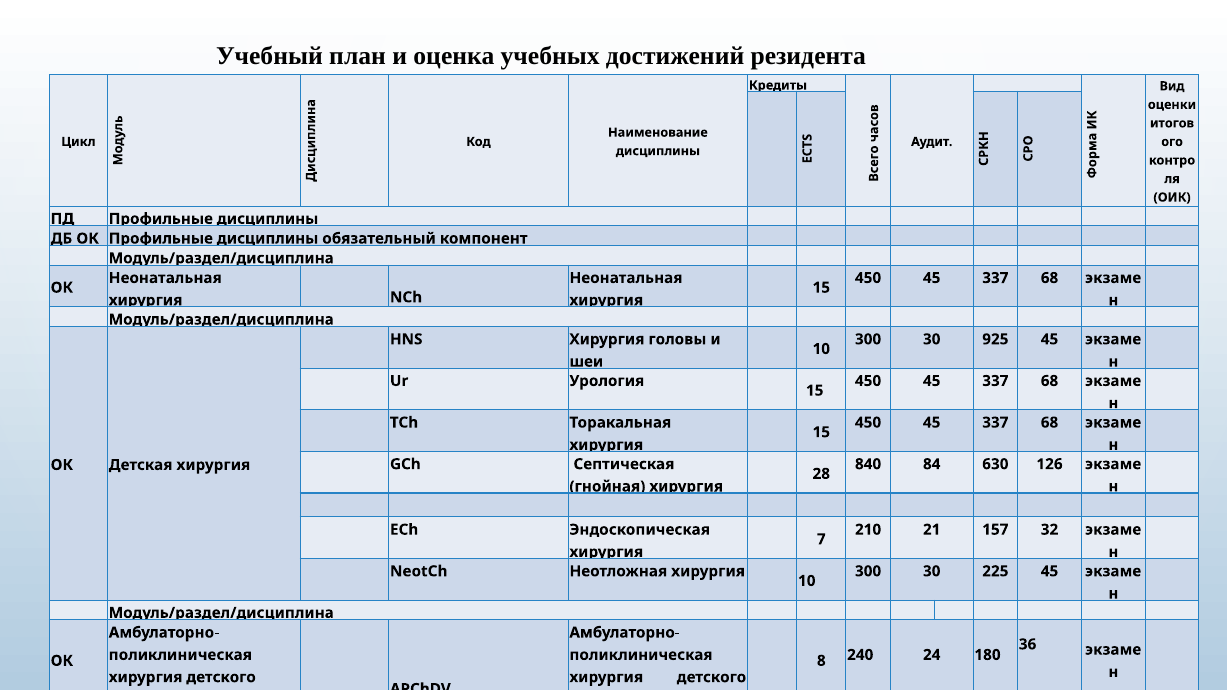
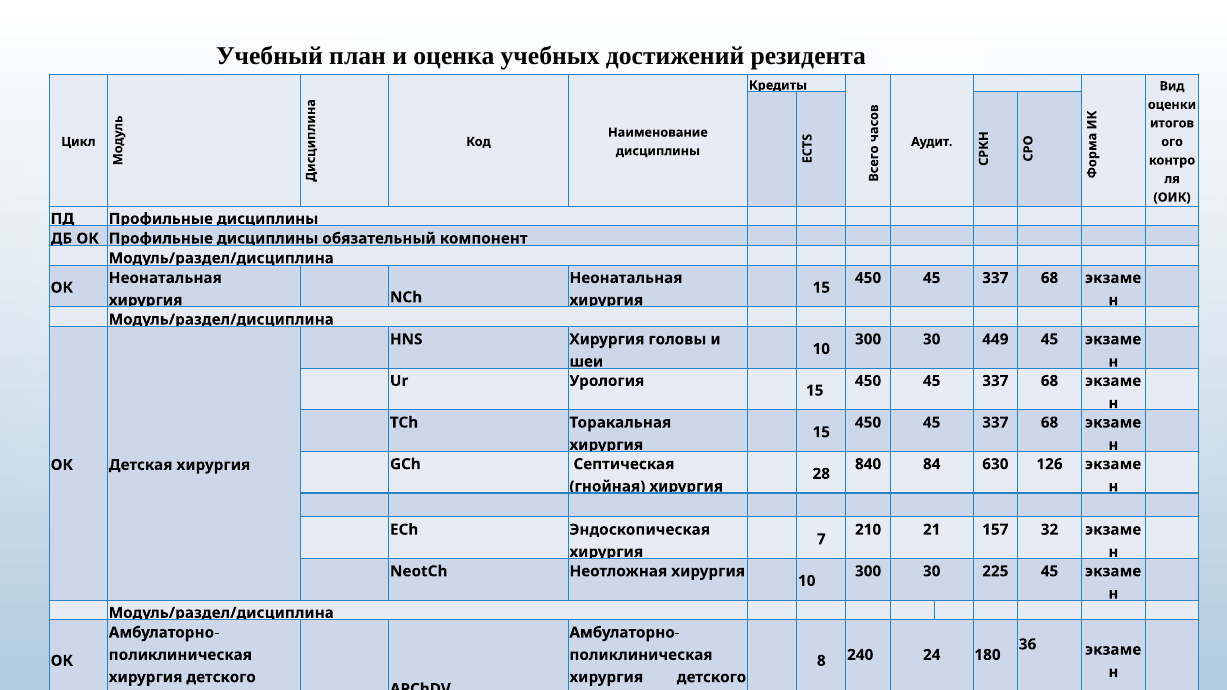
925: 925 -> 449
